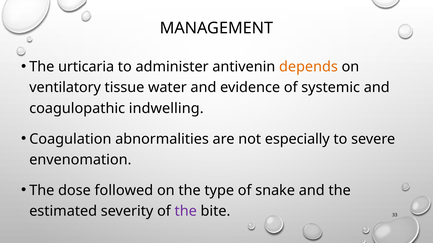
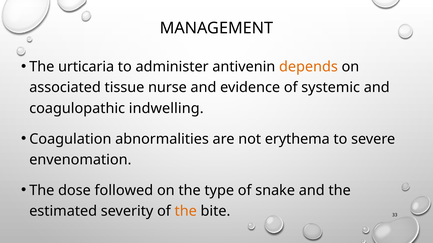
ventilatory: ventilatory -> associated
water: water -> nurse
especially: especially -> erythema
the at (186, 212) colour: purple -> orange
